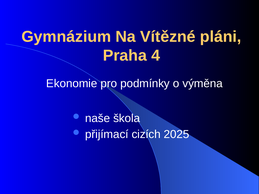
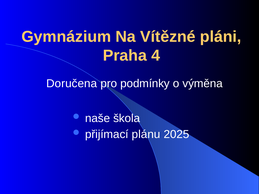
Ekonomie: Ekonomie -> Doručena
cizích: cizích -> plánu
